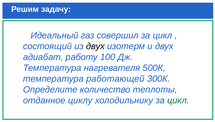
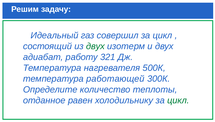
двух at (95, 46) colour: black -> green
100: 100 -> 321
циклу: циклу -> равен
